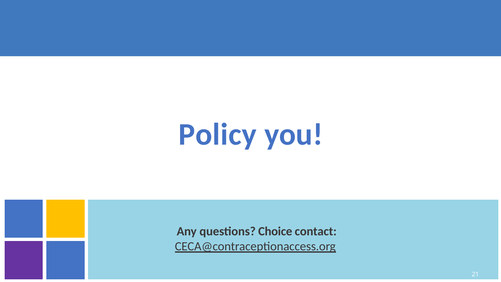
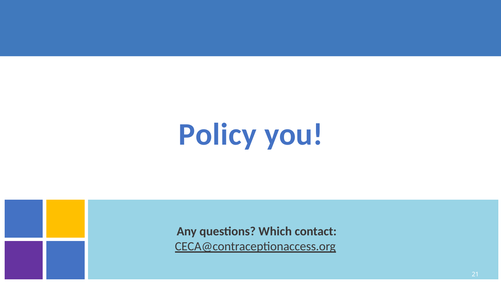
Choice: Choice -> Which
